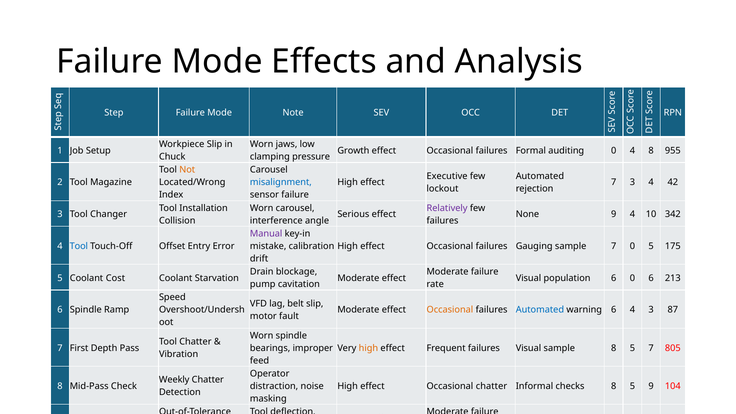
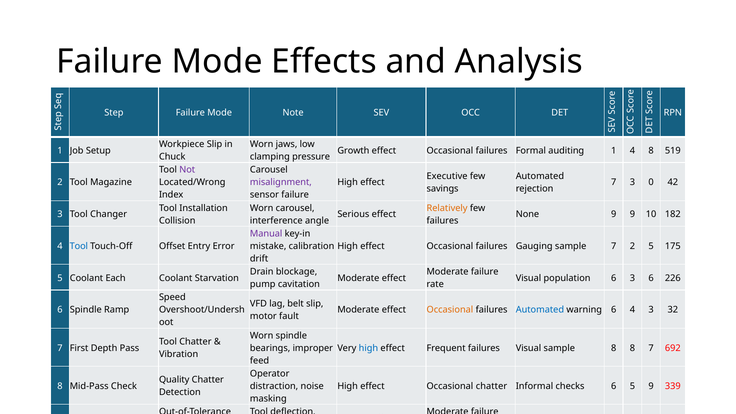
auditing 0: 0 -> 1
955: 955 -> 519
Not colour: orange -> purple
misalignment at (281, 182) colour: blue -> purple
3 4: 4 -> 0
lockout: lockout -> savings
Relatively at (447, 208) colour: purple -> orange
9 4: 4 -> 9
342: 342 -> 182
7 0: 0 -> 2
Cost: Cost -> Each
6 0: 0 -> 3
213: 213 -> 226
87: 87 -> 32
high at (368, 348) colour: orange -> blue
sample 8 5: 5 -> 8
805: 805 -> 692
Weekly: Weekly -> Quality
checks 8: 8 -> 6
104: 104 -> 339
